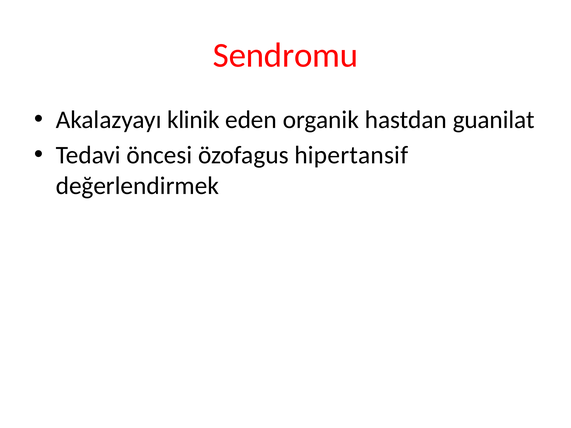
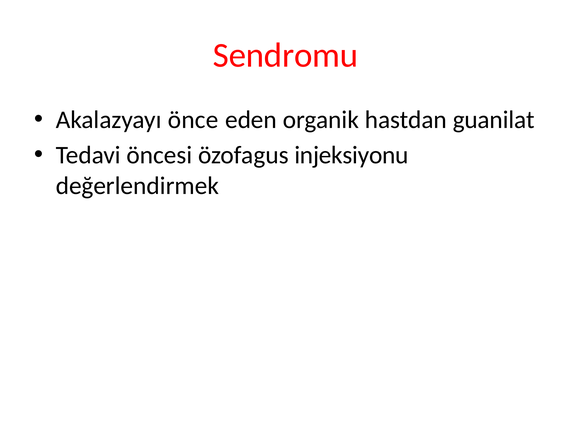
klinik: klinik -> önce
hipertansif: hipertansif -> injeksiyonu
